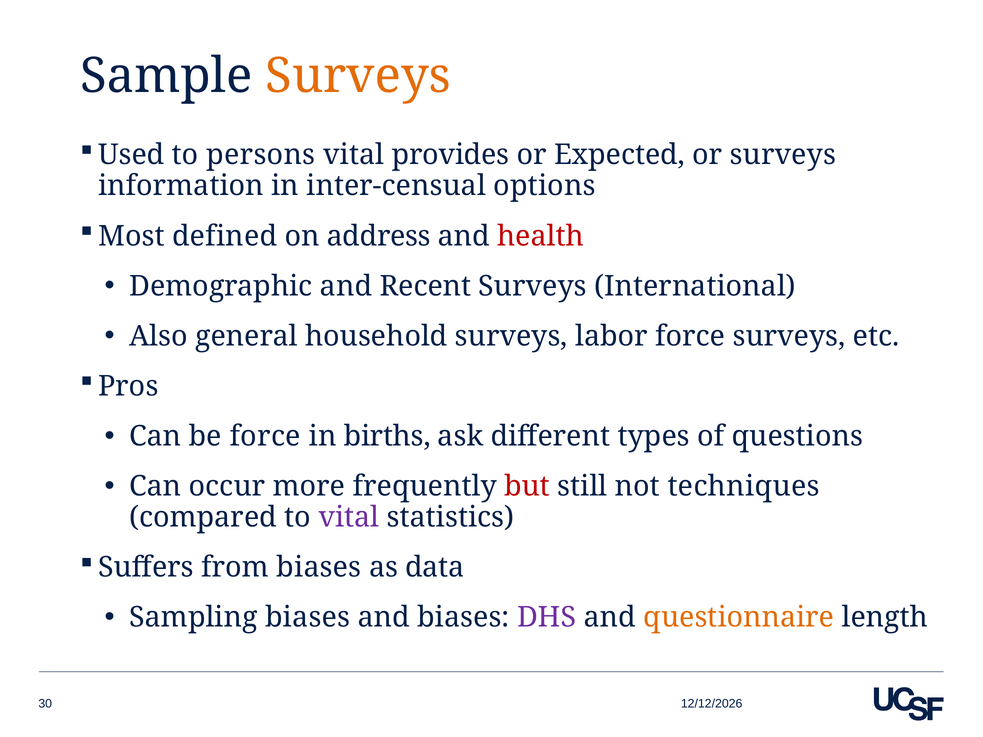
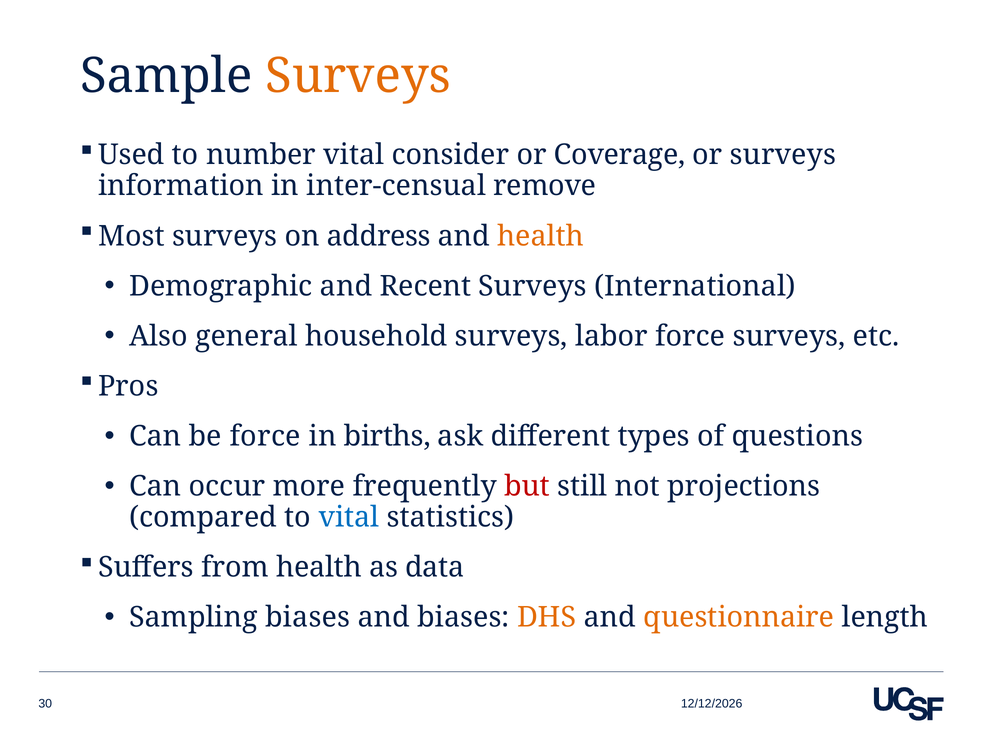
persons: persons -> number
provides: provides -> consider
Expected: Expected -> Coverage
options: options -> remove
Most defined: defined -> surveys
health at (541, 236) colour: red -> orange
techniques: techniques -> projections
vital at (349, 517) colour: purple -> blue
from biases: biases -> health
DHS colour: purple -> orange
